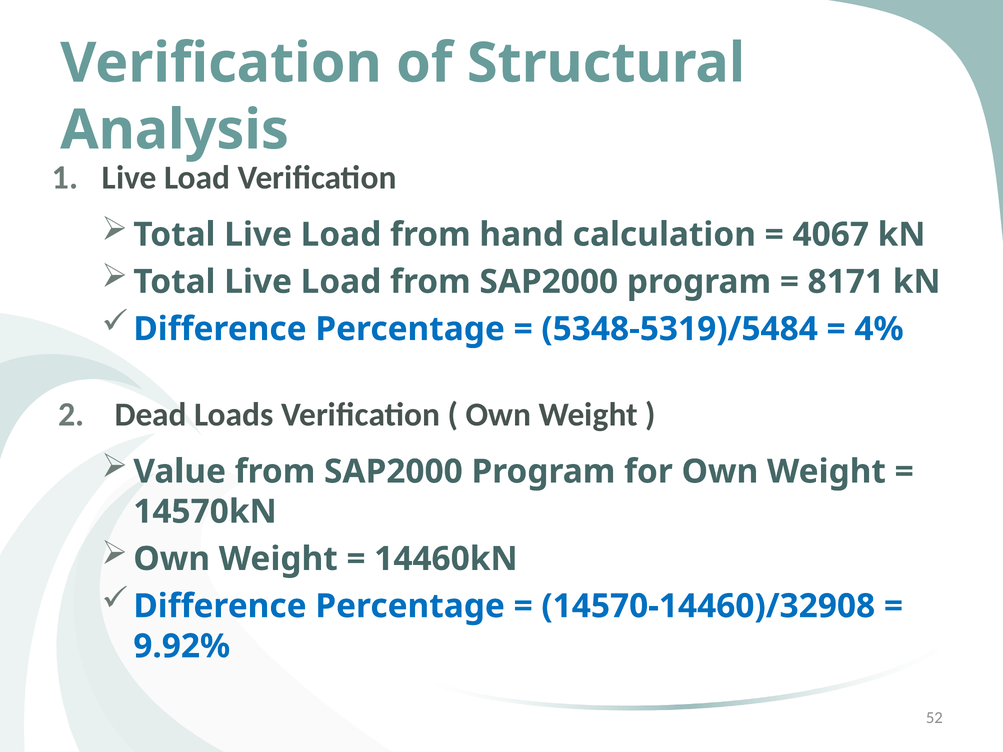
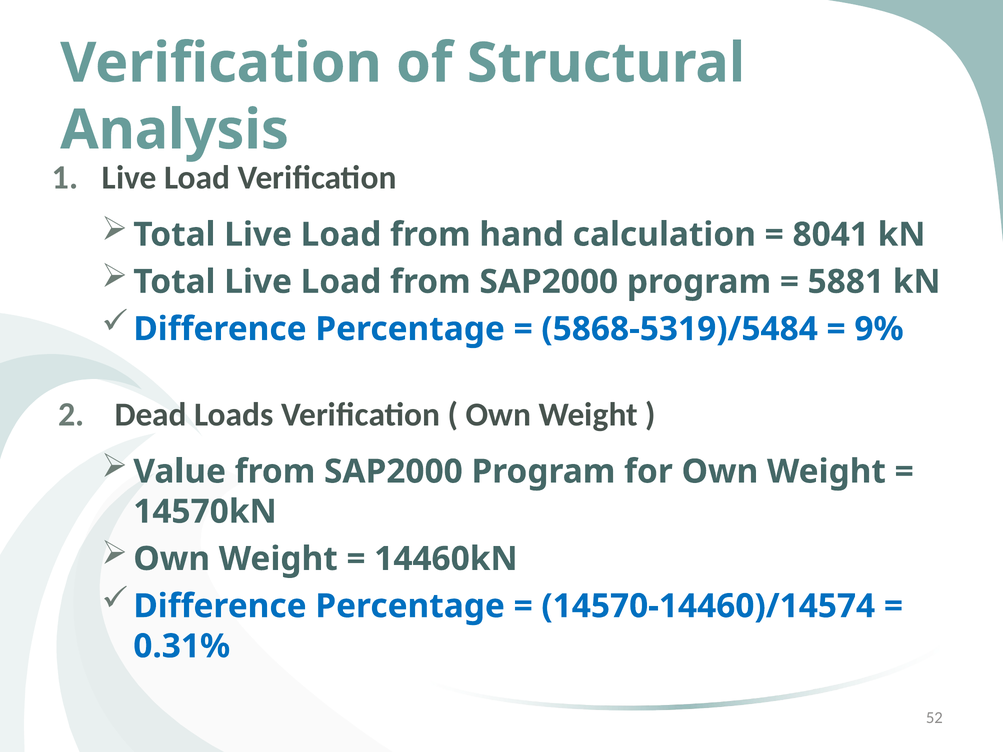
4067: 4067 -> 8041
8171: 8171 -> 5881
5348-5319)/5484: 5348-5319)/5484 -> 5868-5319)/5484
4%: 4% -> 9%
14570-14460)/32908: 14570-14460)/32908 -> 14570-14460)/14574
9.92%: 9.92% -> 0.31%
